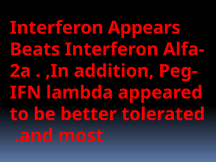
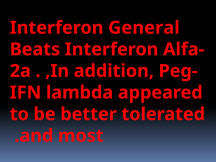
Appears: Appears -> General
